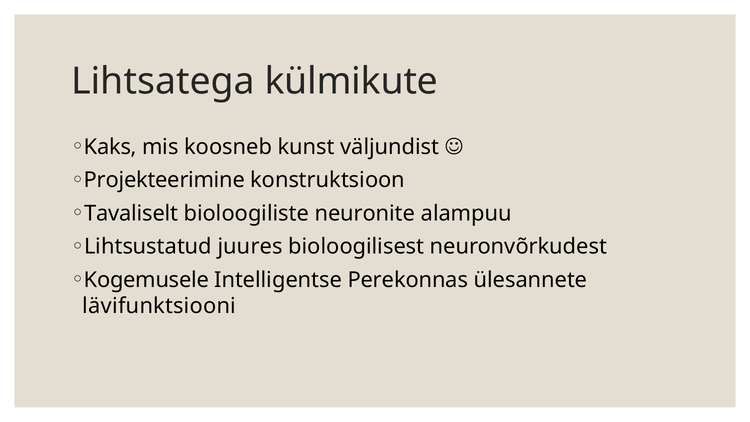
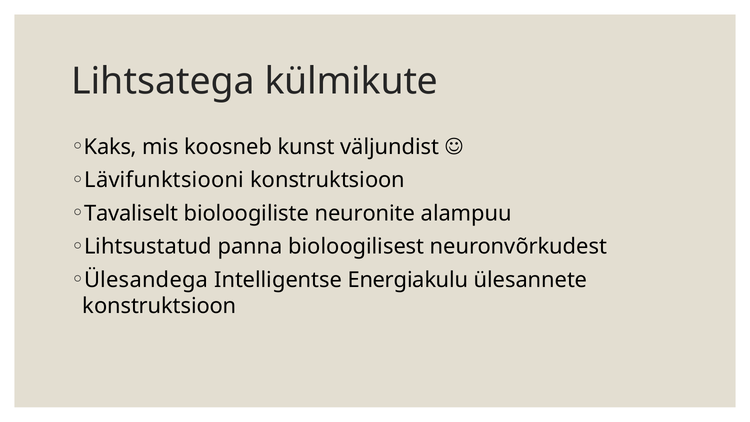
Projekteerimine: Projekteerimine -> Lävifunktsiooni
juures: juures -> panna
Kogemusele: Kogemusele -> Ülesandega
Perekonnas: Perekonnas -> Energiakulu
lävifunktsiooni at (159, 306): lävifunktsiooni -> konstruktsioon
